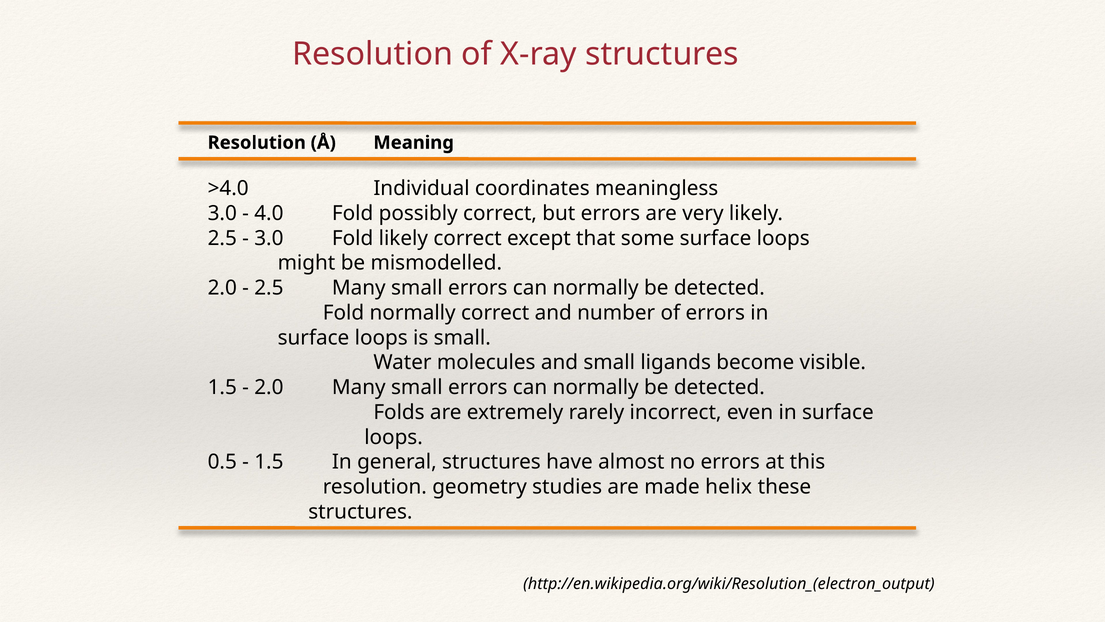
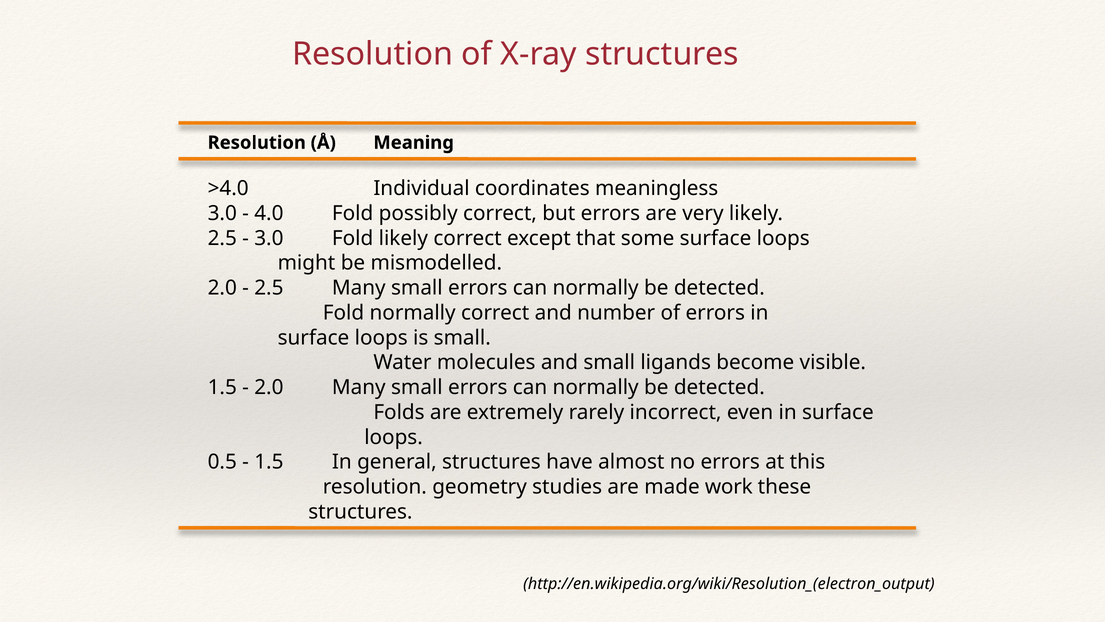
helix: helix -> work
